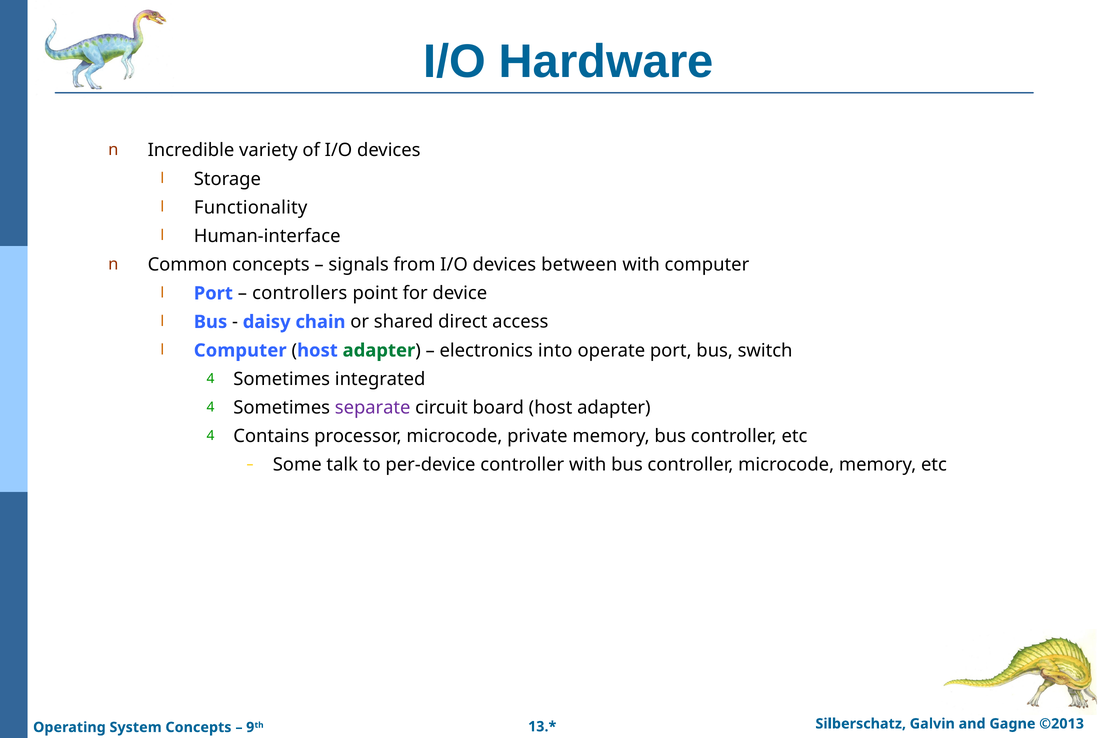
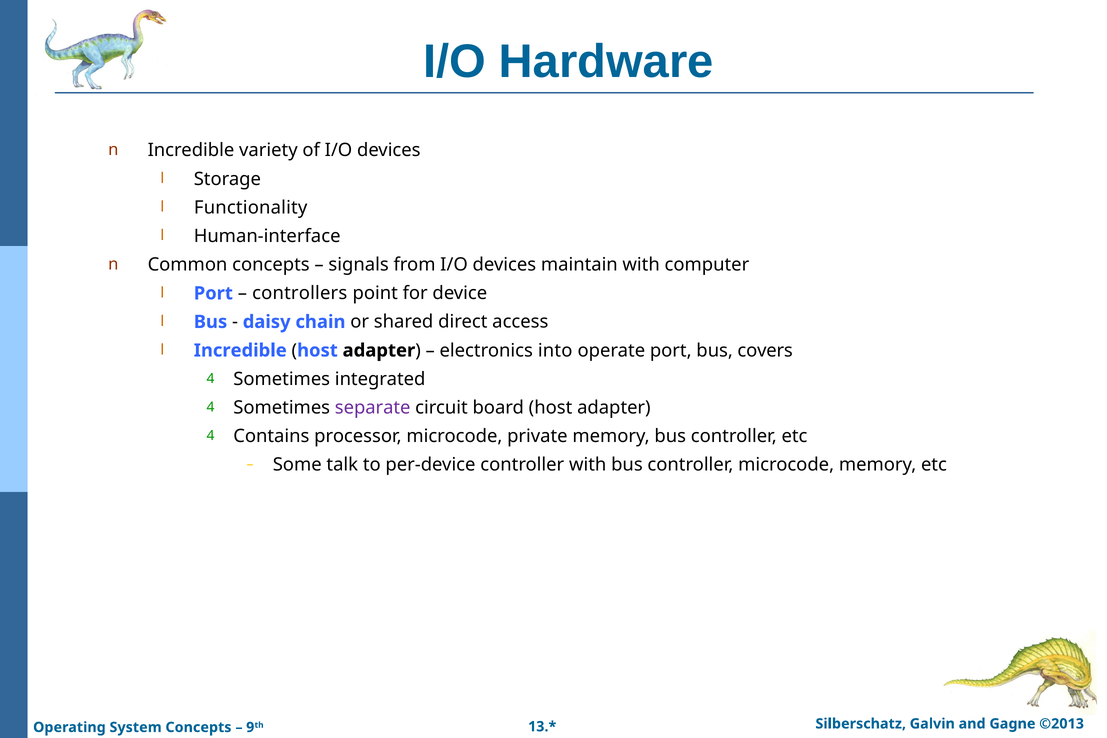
between: between -> maintain
Computer at (240, 350): Computer -> Incredible
adapter at (379, 350) colour: green -> black
switch: switch -> covers
